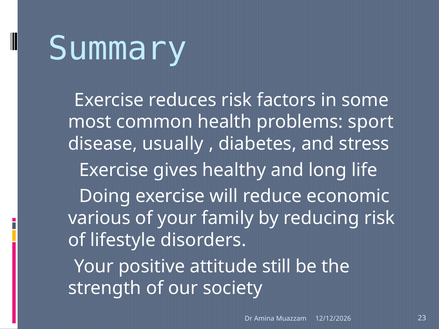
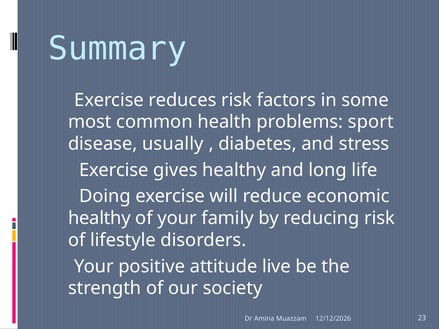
various at (99, 218): various -> healthy
still: still -> live
